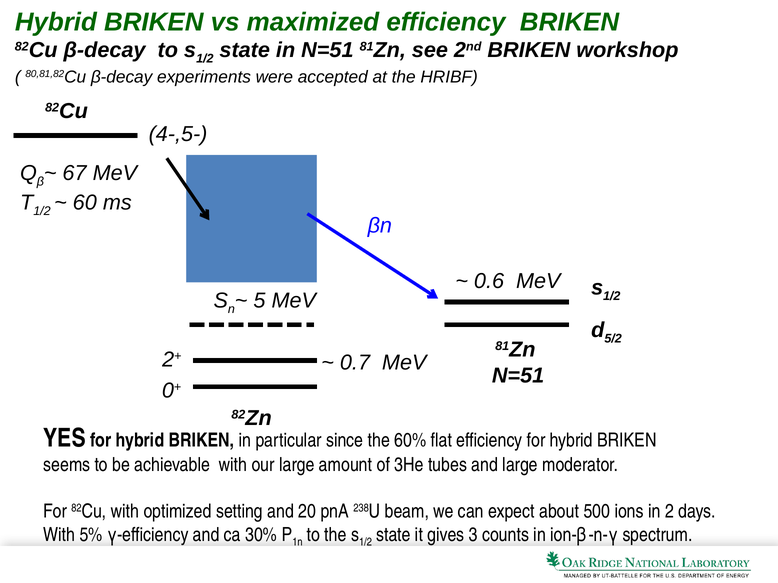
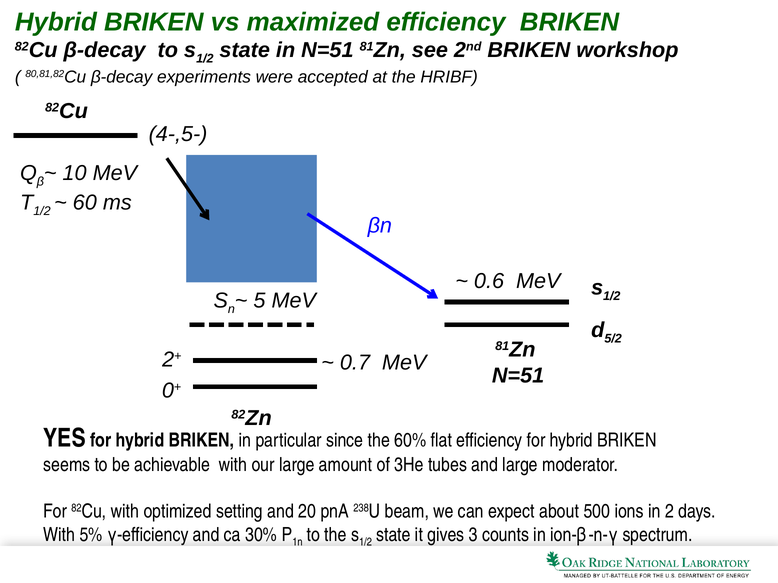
67: 67 -> 10
